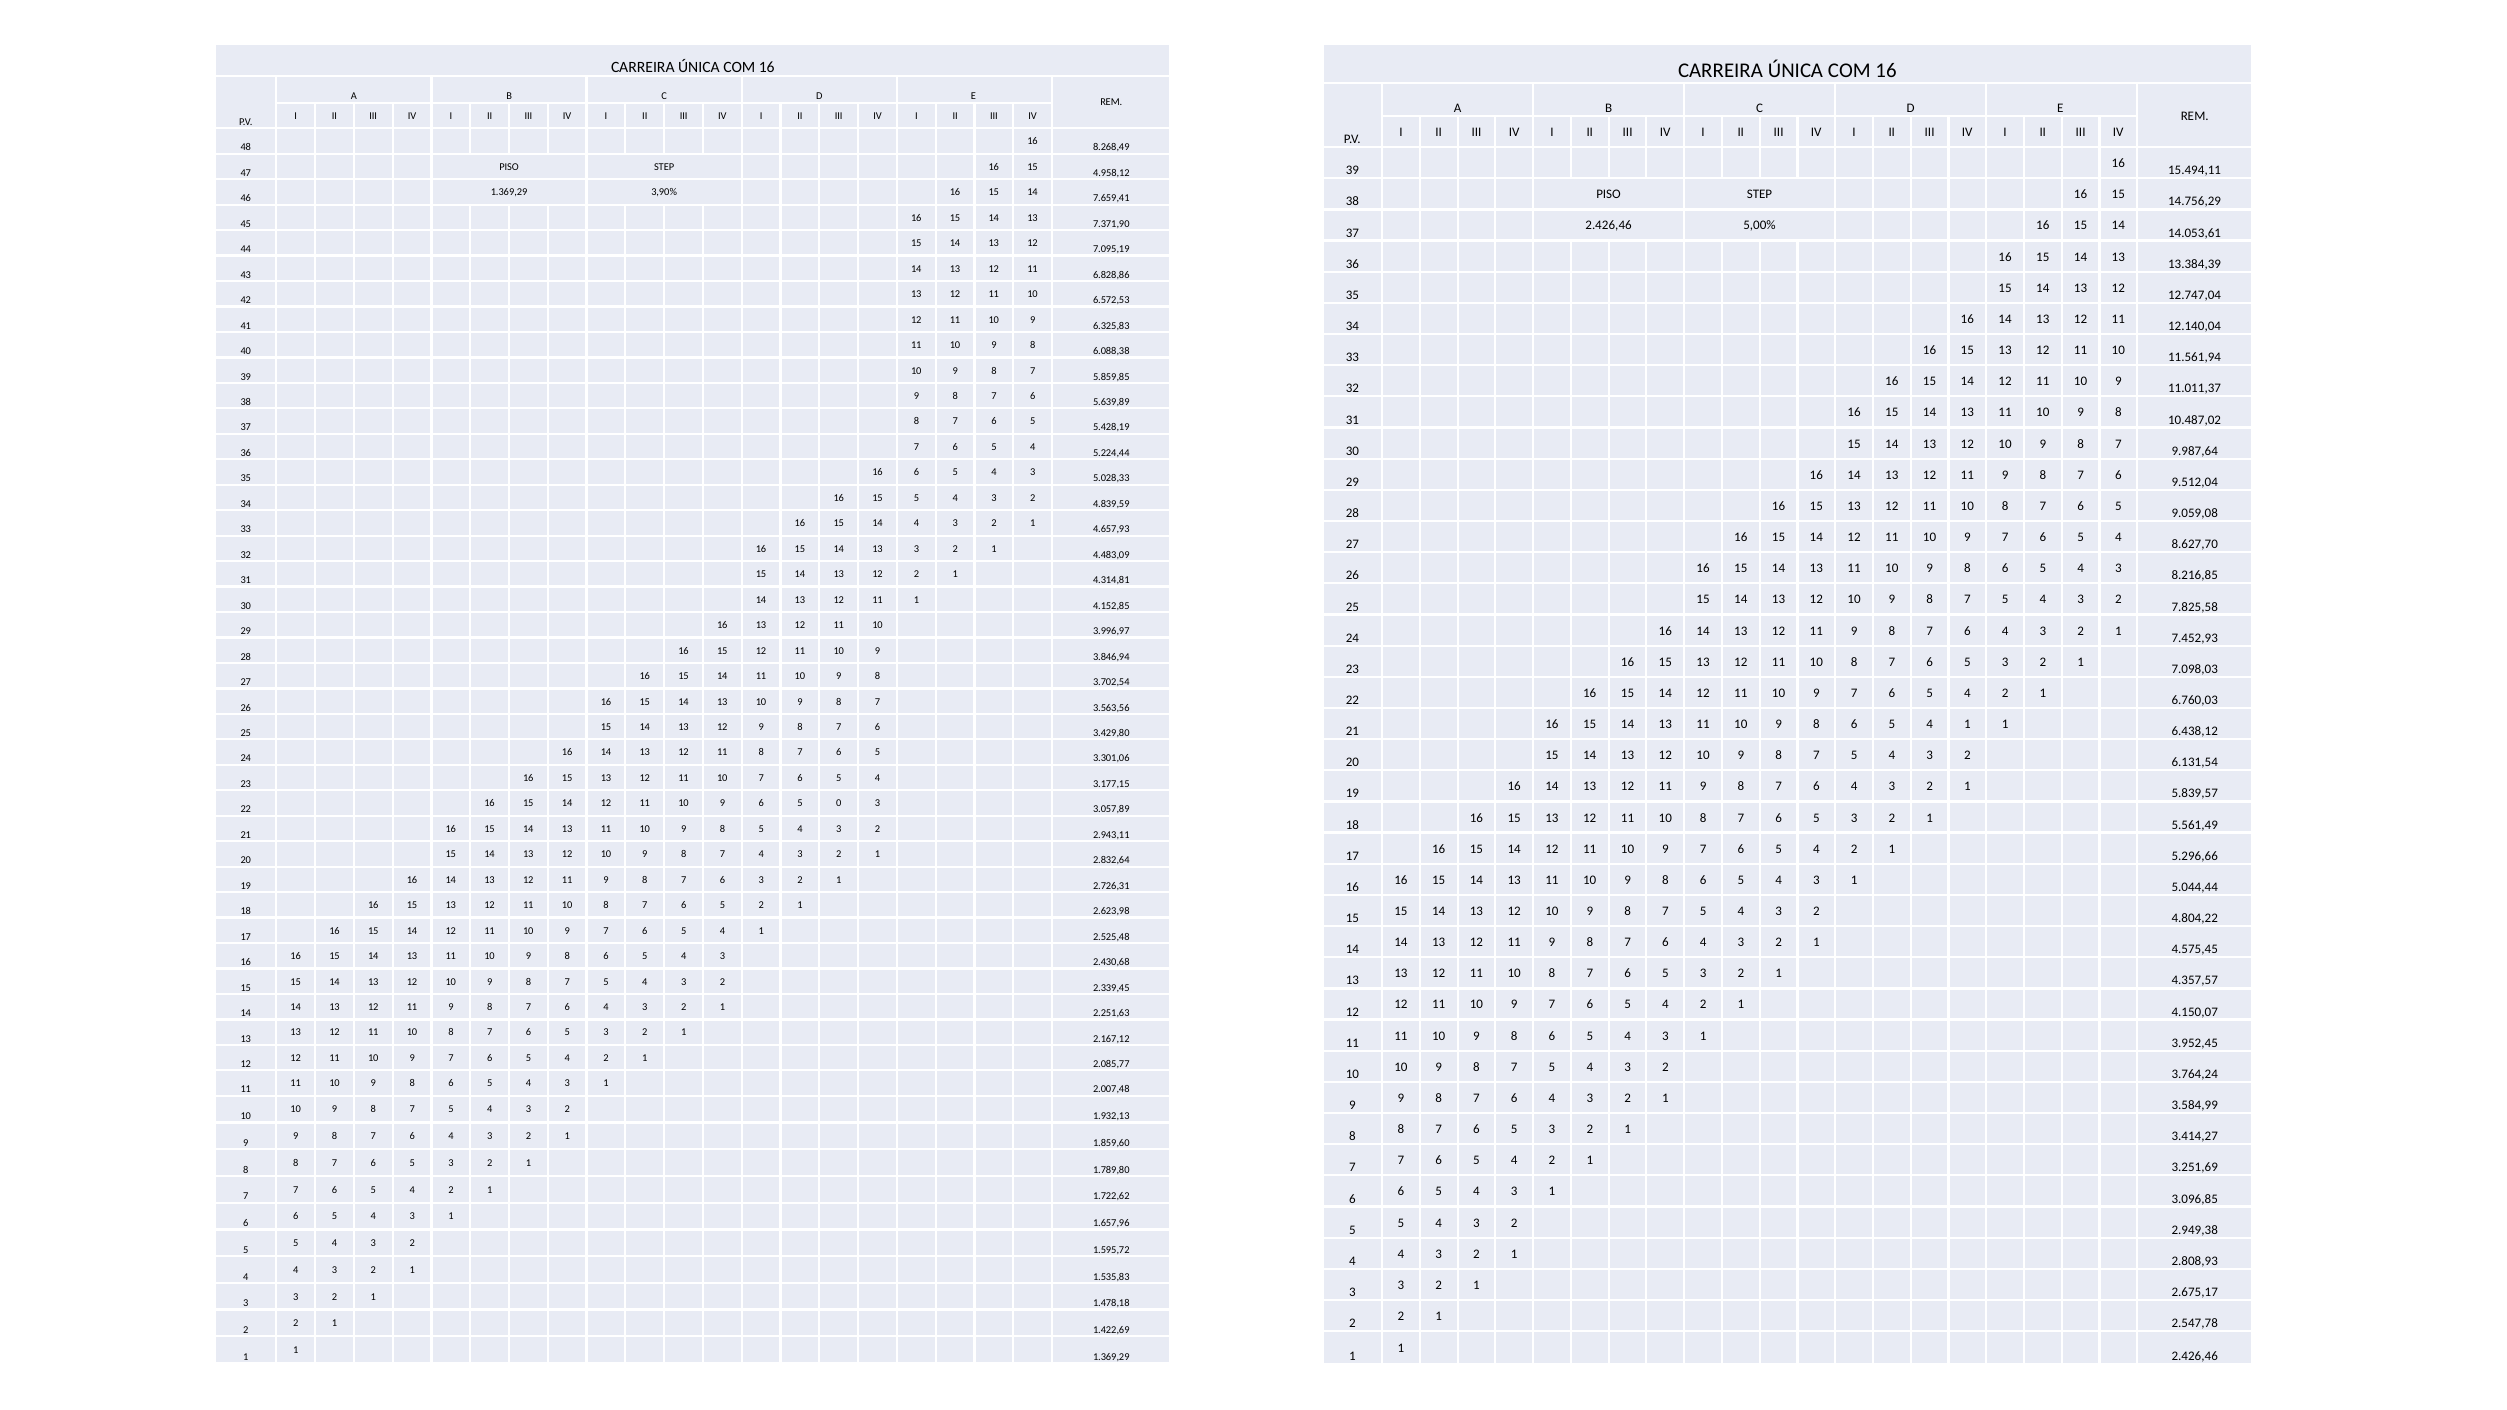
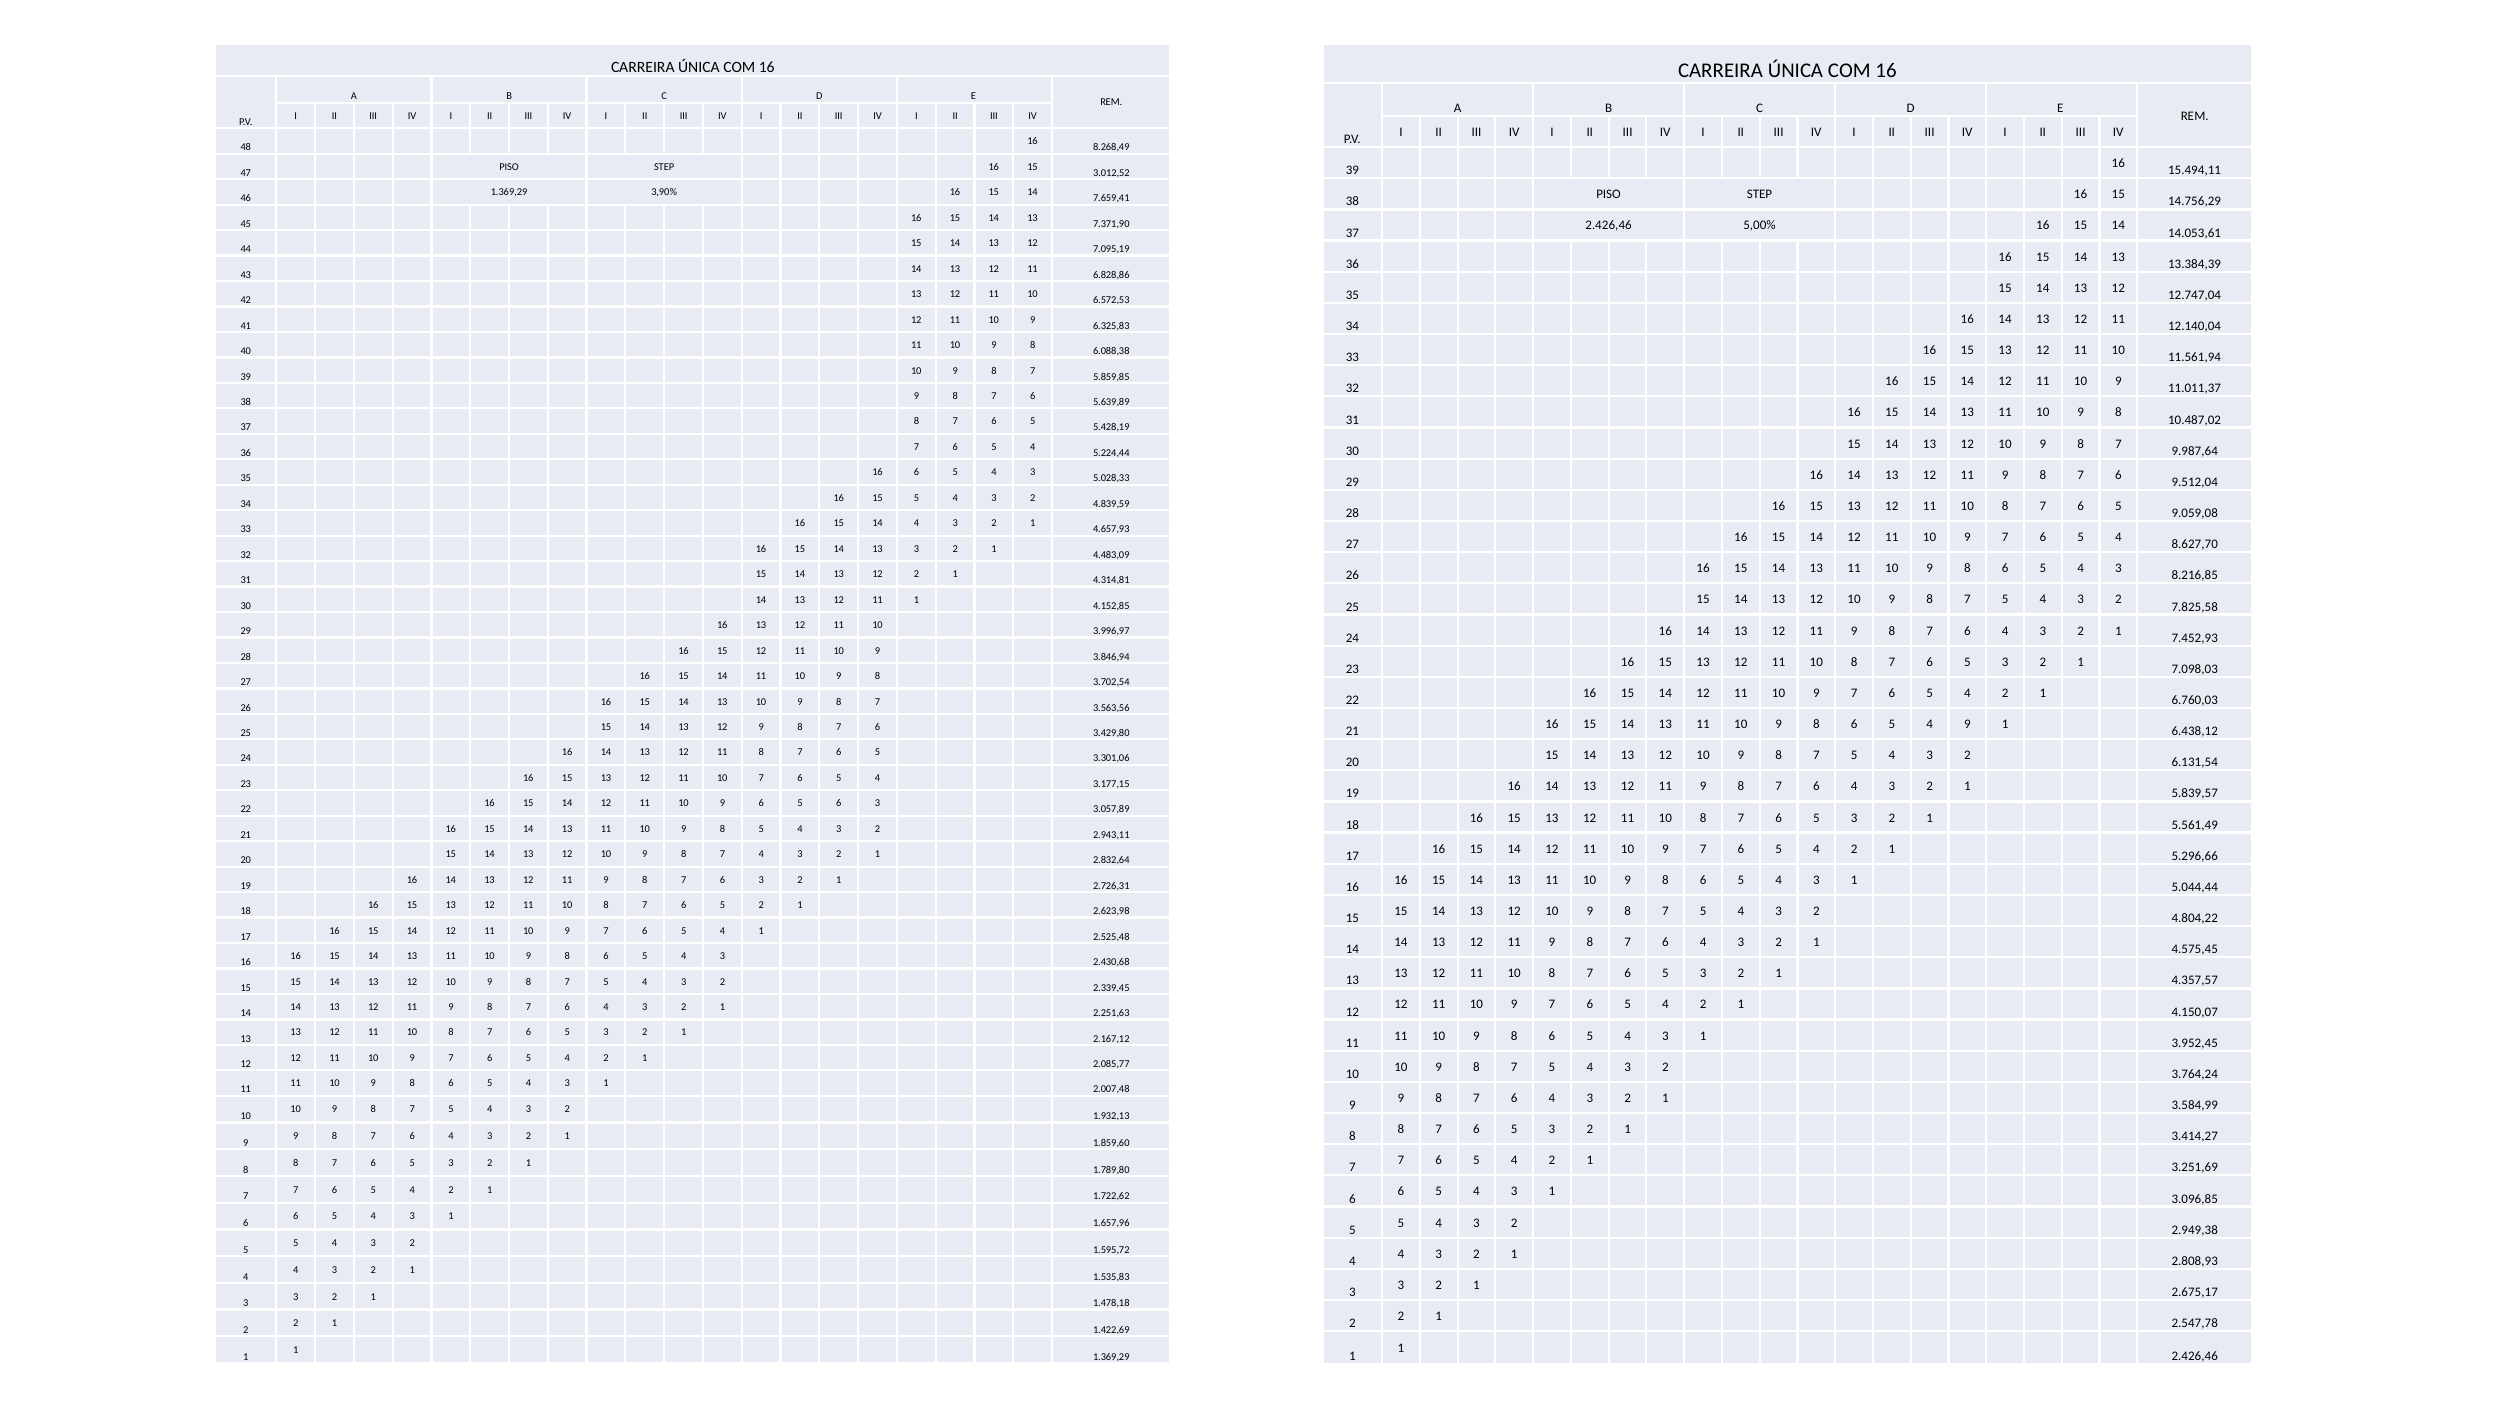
4.958,12: 4.958,12 -> 3.012,52
1 at (1967, 724): 1 -> 9
5 0: 0 -> 6
